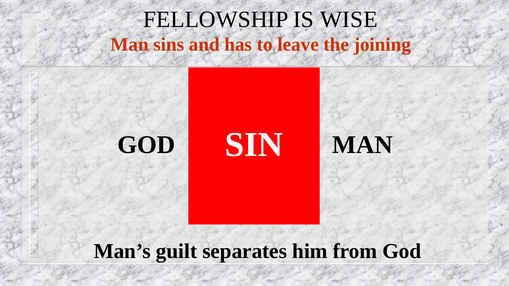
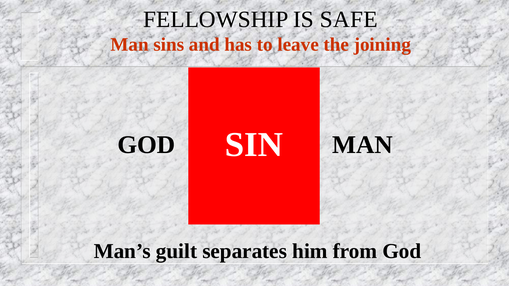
WISE: WISE -> SAFE
